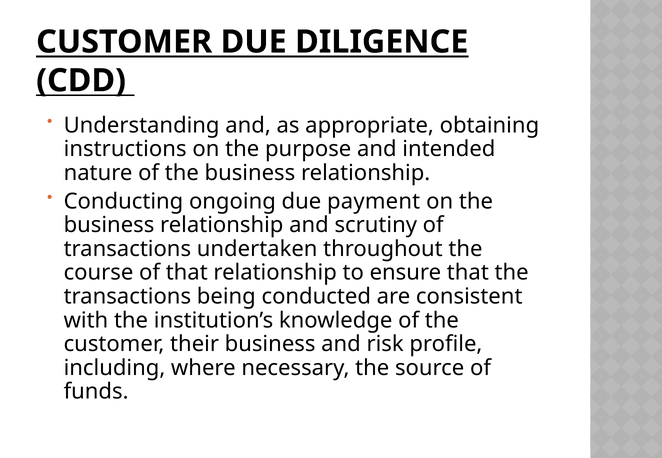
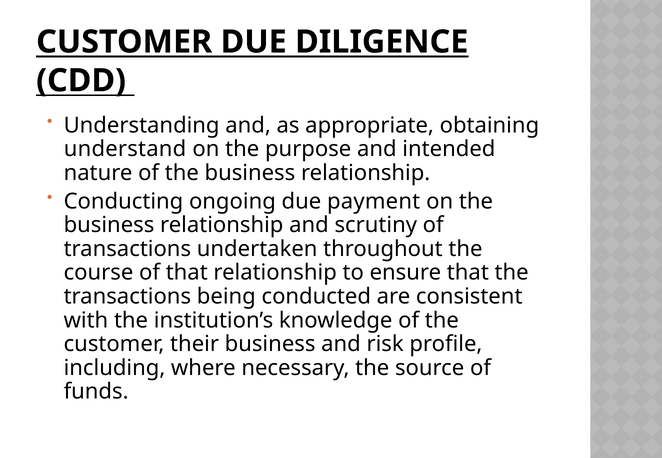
instructions: instructions -> understand
